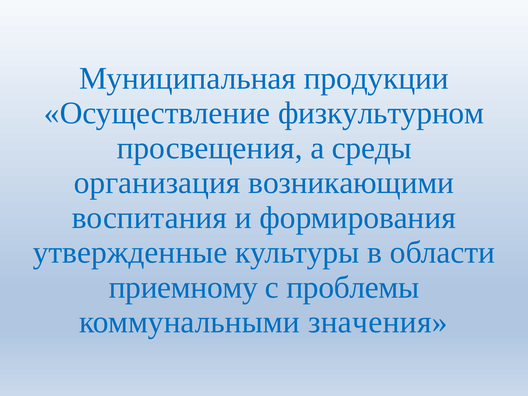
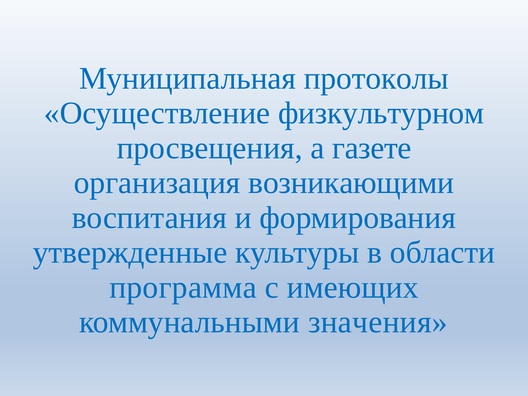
продукции: продукции -> протоколы
среды: среды -> газете
приемному: приемному -> программа
проблемы: проблемы -> имеющих
